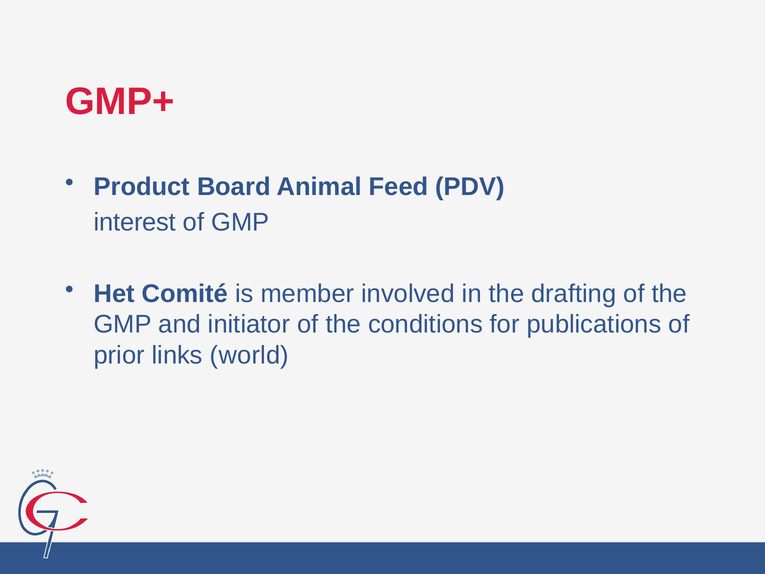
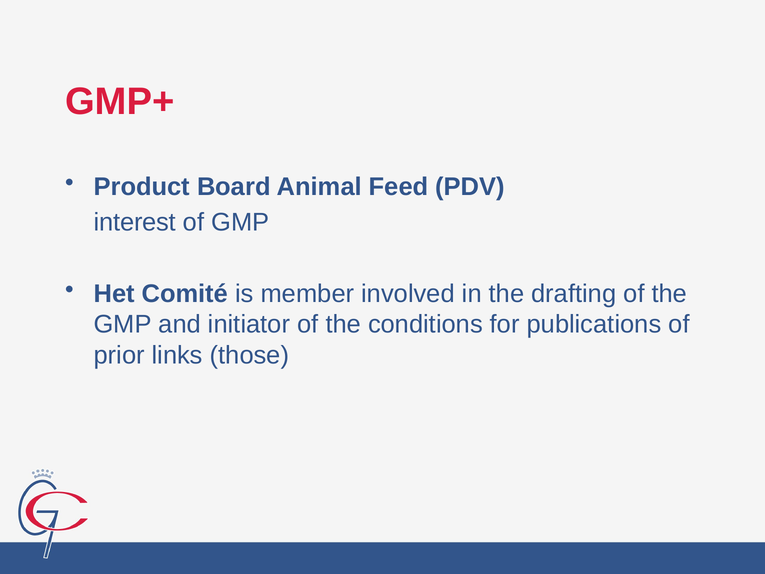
world: world -> those
